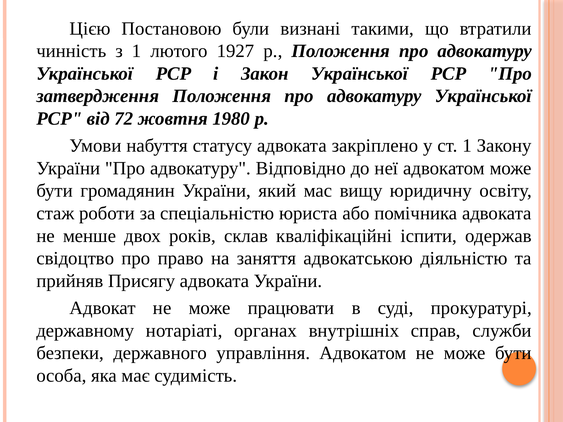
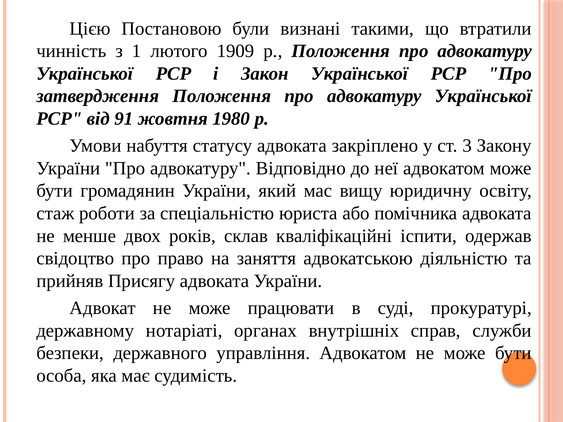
1927: 1927 -> 1909
72: 72 -> 91
ст 1: 1 -> 3
